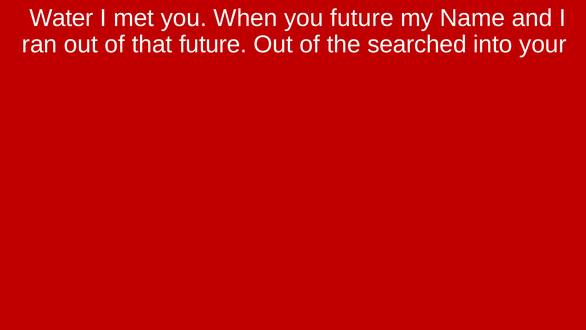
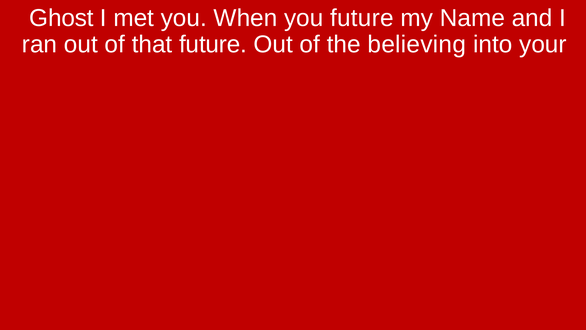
Water: Water -> Ghost
searched: searched -> believing
